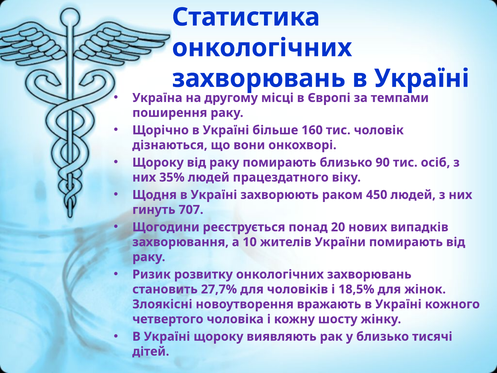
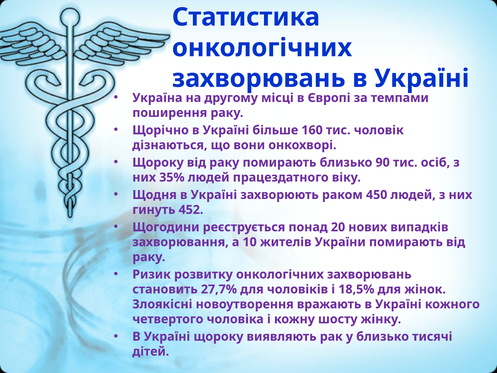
707: 707 -> 452
